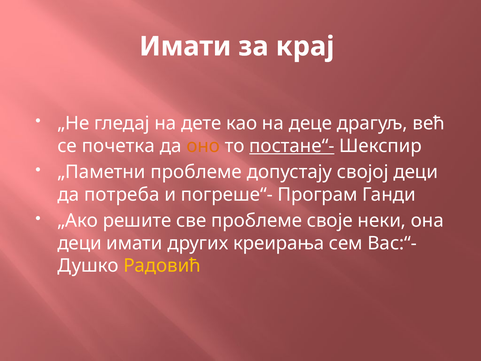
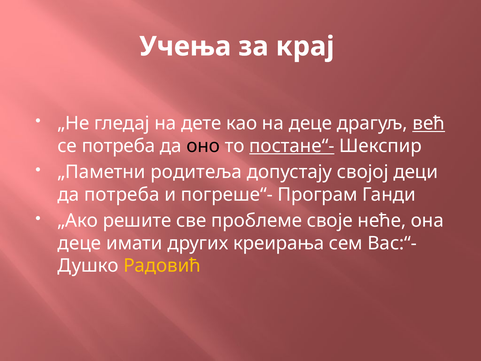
Имати at (185, 46): Имати -> Учења
већ underline: none -> present
се почетка: почетка -> потреба
оно colour: orange -> black
„Паметни проблеме: проблеме -> родитеља
неки: неки -> неће
деци at (80, 243): деци -> деце
